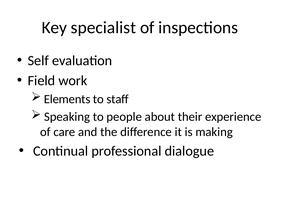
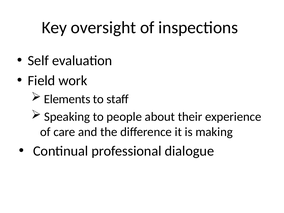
specialist: specialist -> oversight
